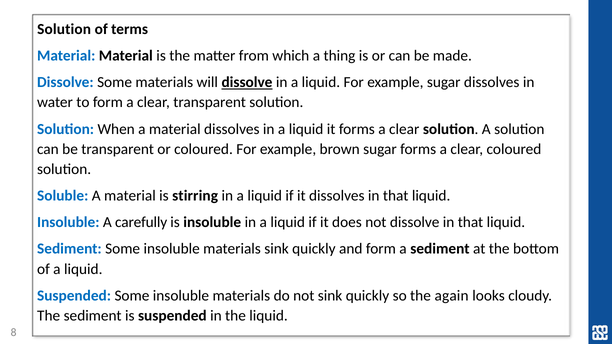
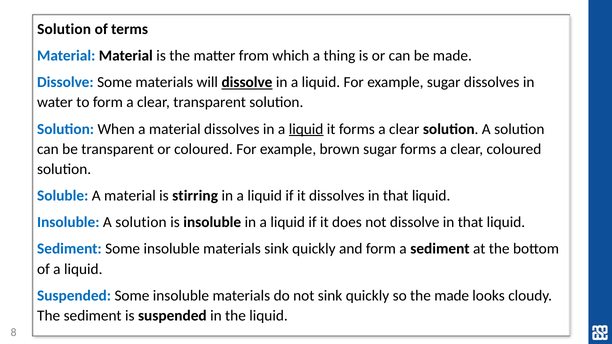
liquid at (306, 129) underline: none -> present
Insoluble A carefully: carefully -> solution
the again: again -> made
